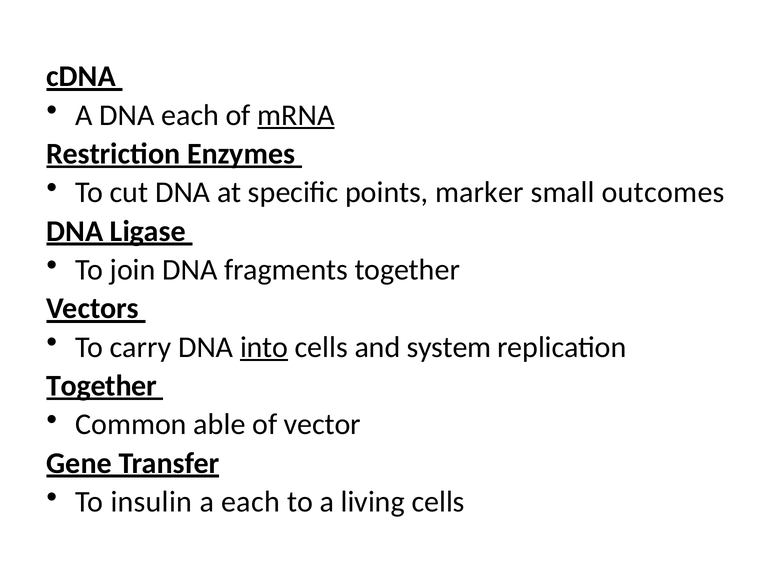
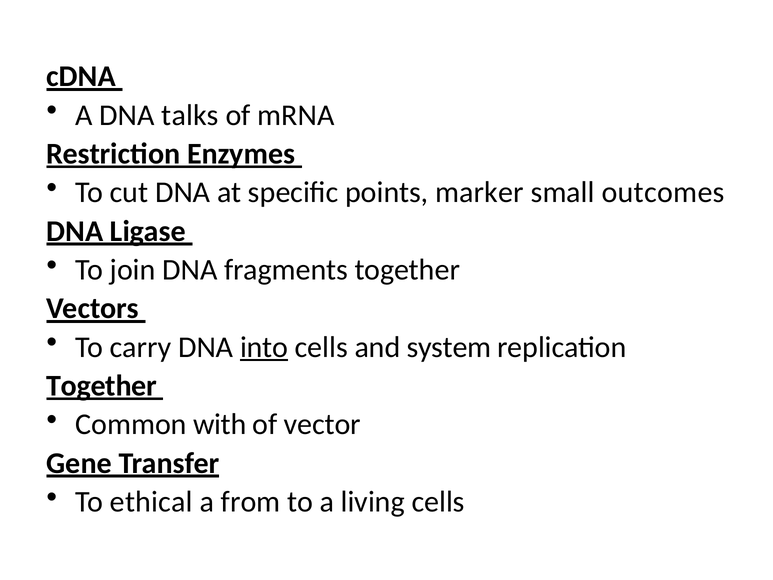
DNA each: each -> talks
mRNA underline: present -> none
able: able -> with
insulin: insulin -> ethical
a each: each -> from
